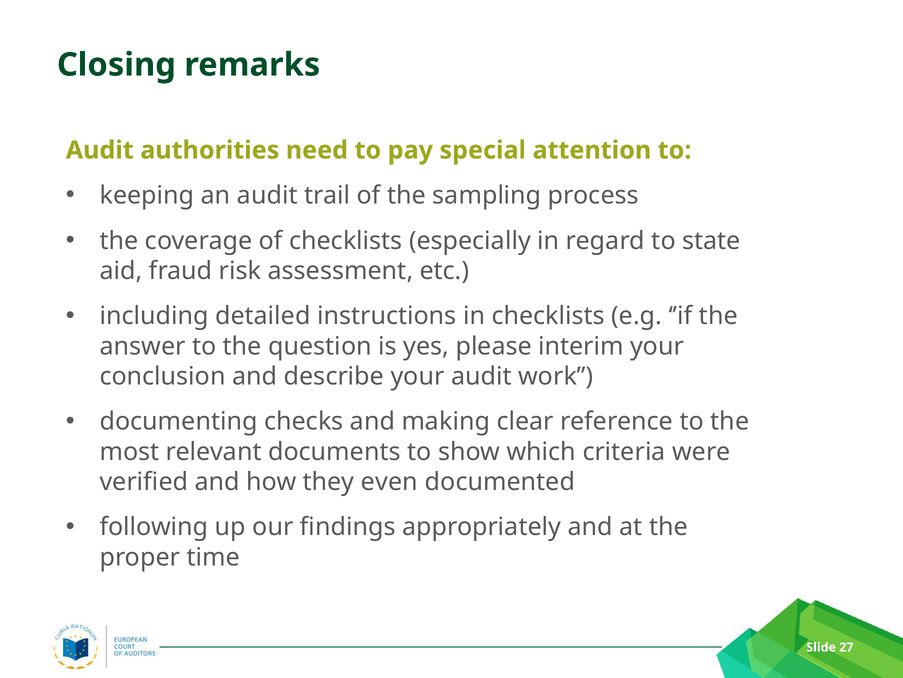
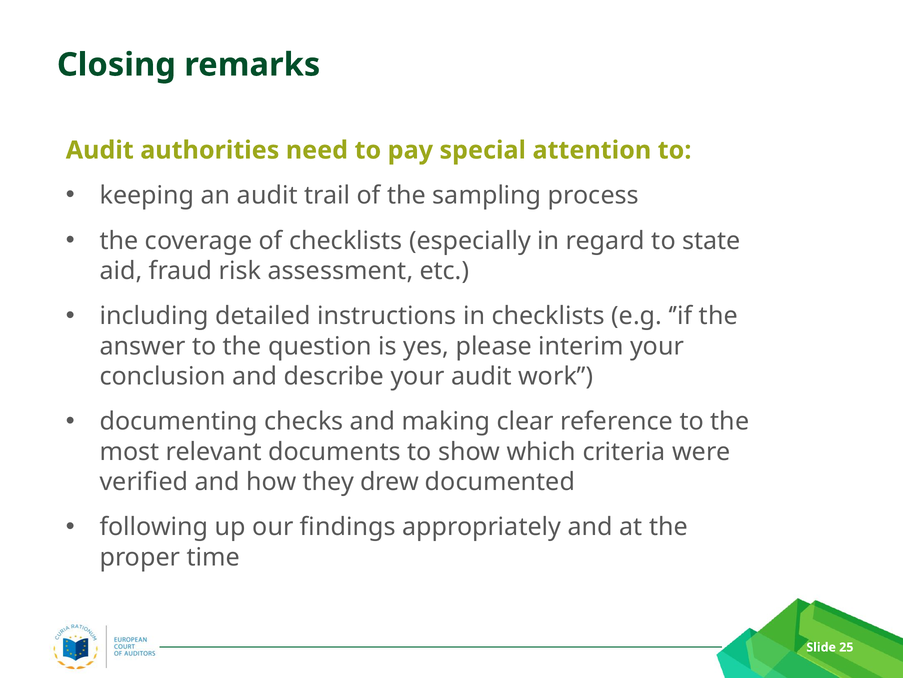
even: even -> drew
27: 27 -> 25
